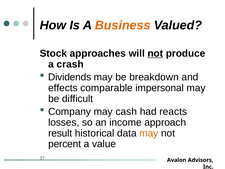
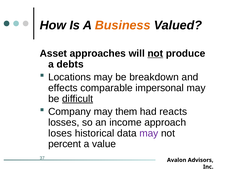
Stock: Stock -> Asset
crash: crash -> debts
Dividends: Dividends -> Locations
difficult underline: none -> present
cash: cash -> them
result: result -> loses
may at (149, 133) colour: orange -> purple
